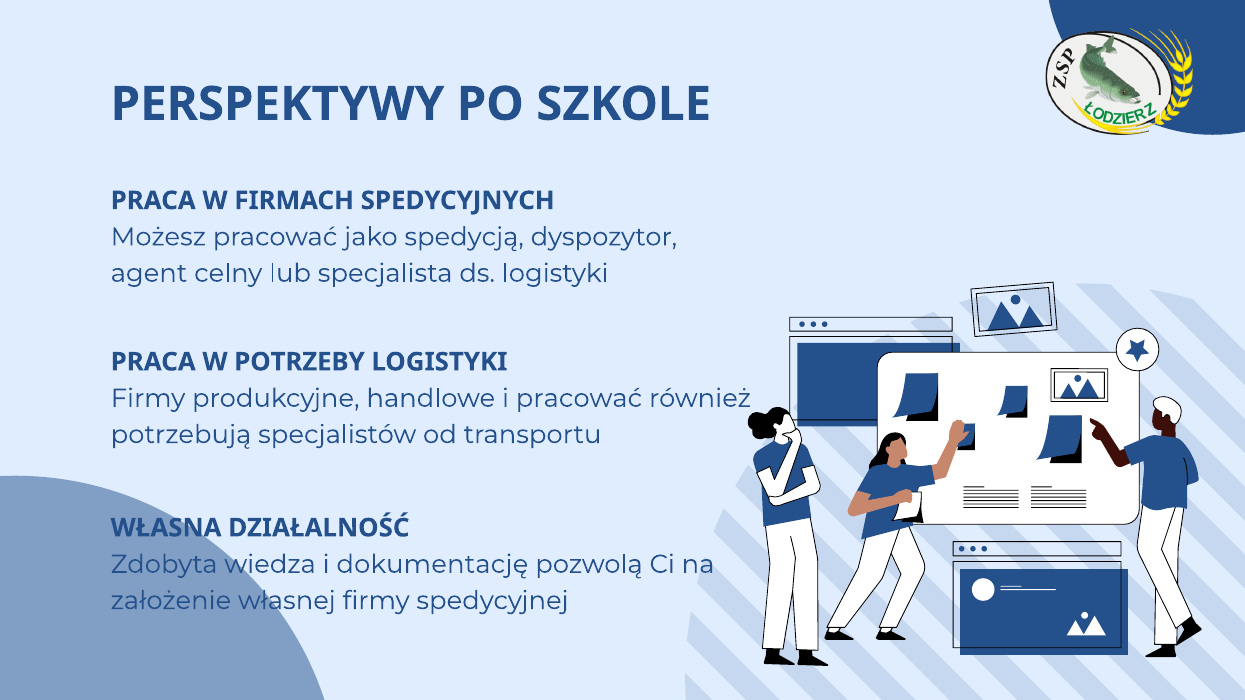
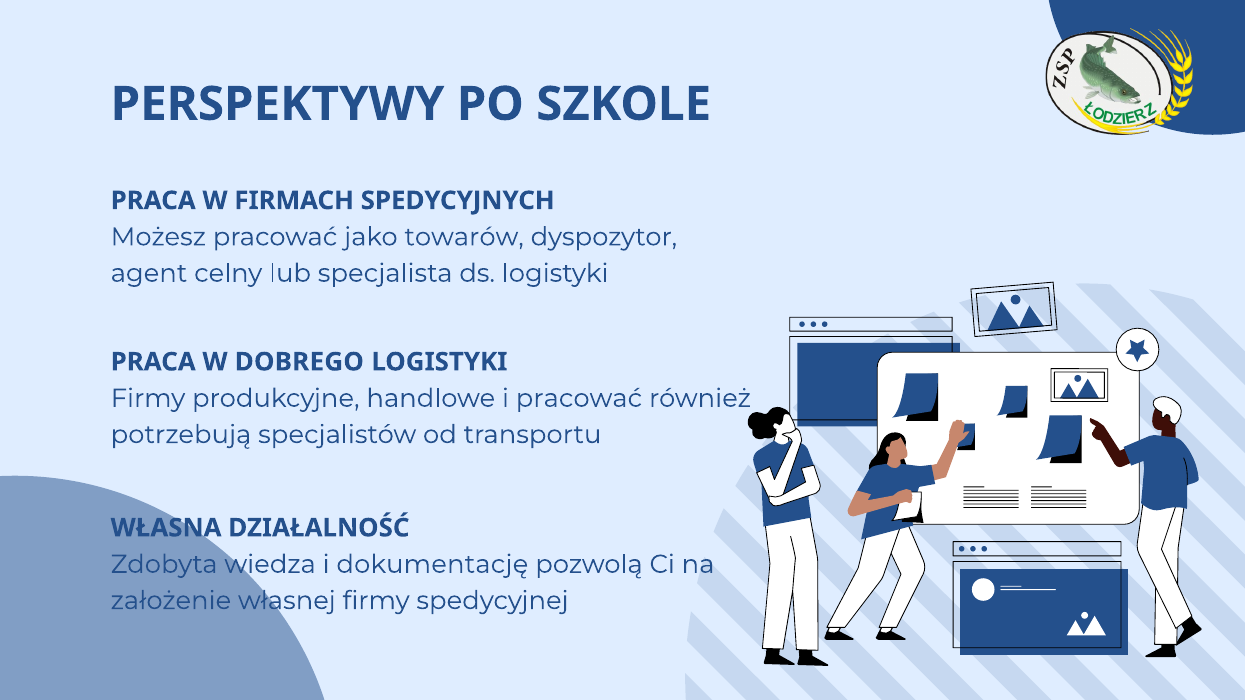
spedycją: spedycją -> towarów
POTRZEBY: POTRZEBY -> DOBREGO
